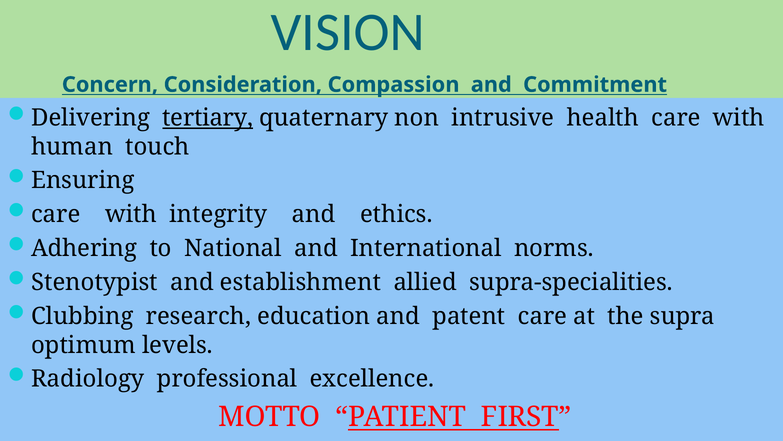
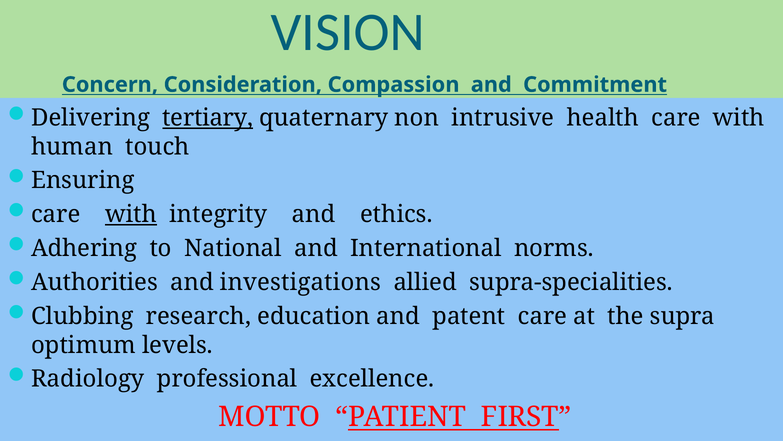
with at (131, 214) underline: none -> present
Stenotypist: Stenotypist -> Authorities
establishment: establishment -> investigations
